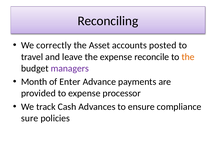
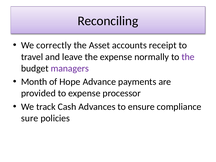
posted: posted -> receipt
reconcile: reconcile -> normally
the at (188, 57) colour: orange -> purple
Enter: Enter -> Hope
